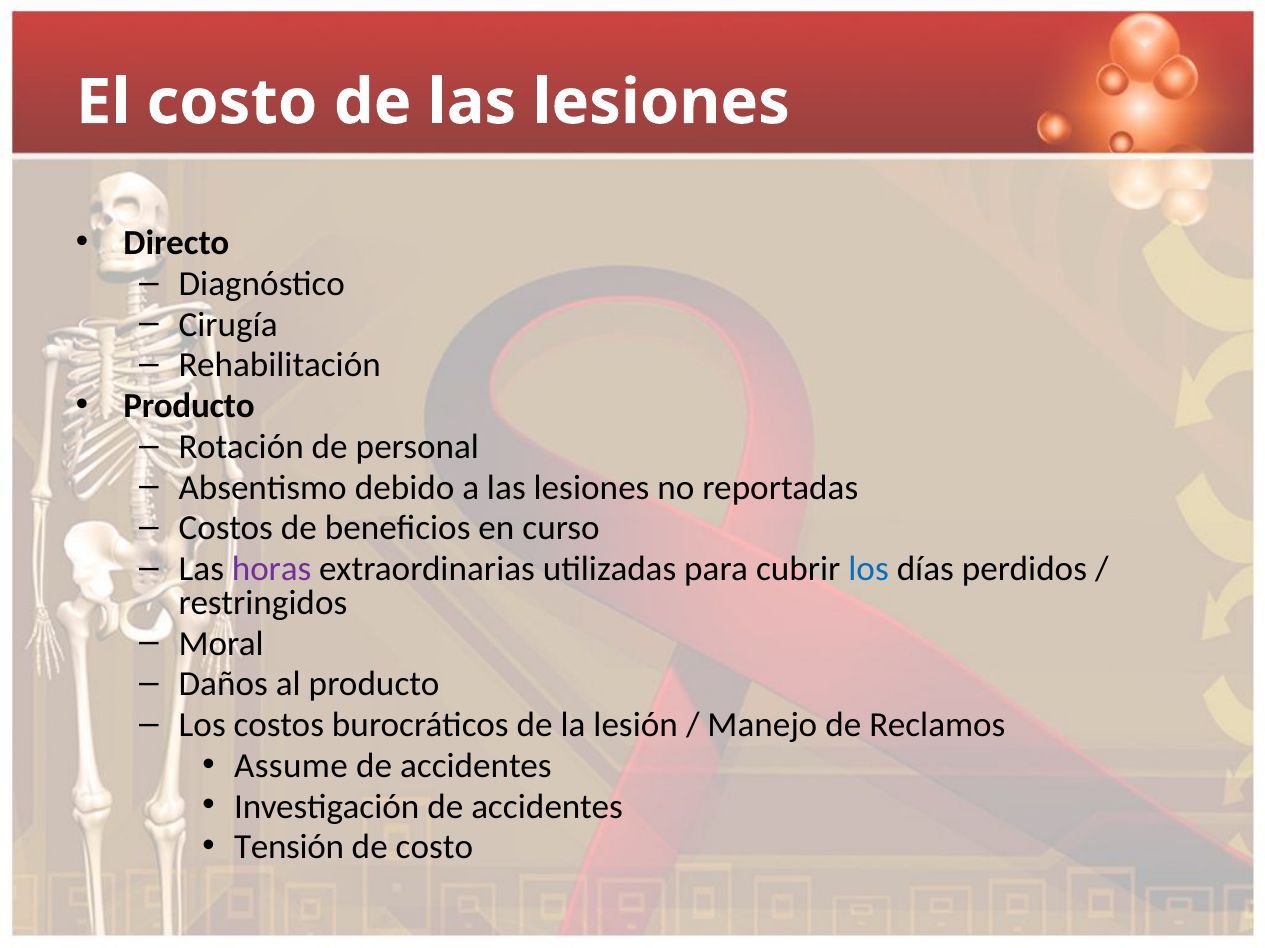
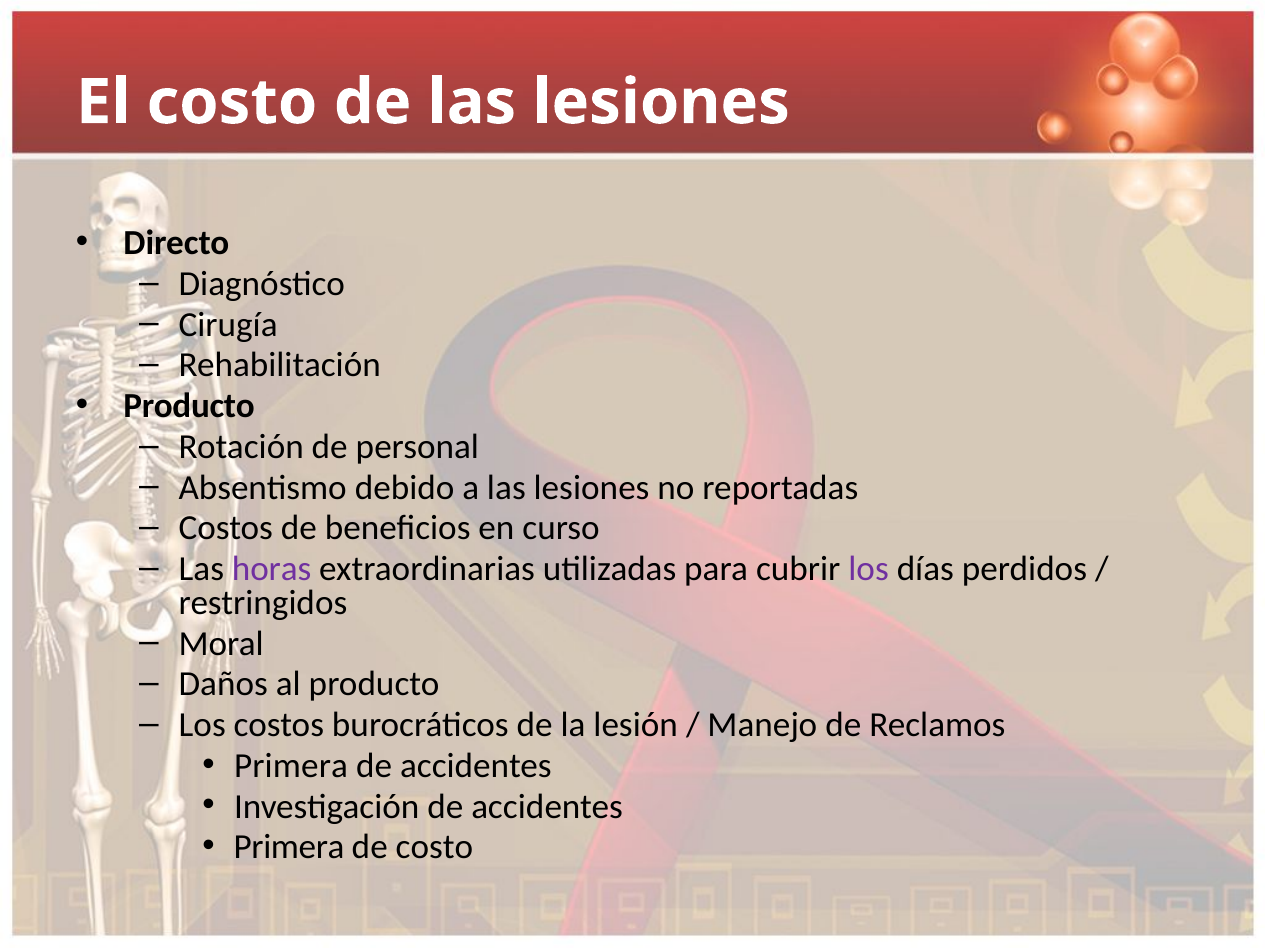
los at (869, 569) colour: blue -> purple
Assume at (291, 766): Assume -> Primera
Tensión at (289, 848): Tensión -> Primera
